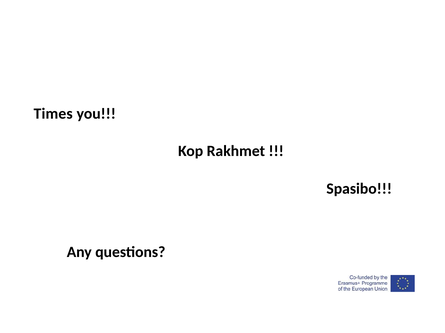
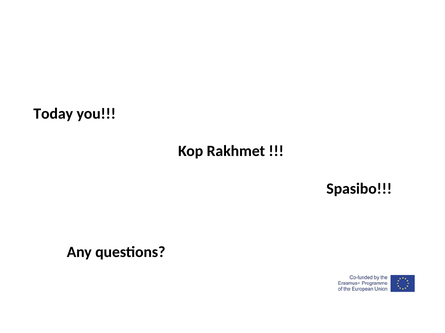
Times: Times -> Today
